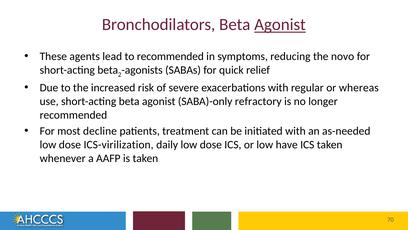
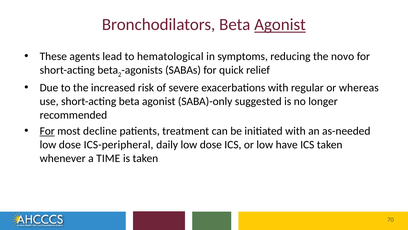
to recommended: recommended -> hematological
refractory: refractory -> suggested
For at (47, 131) underline: none -> present
ICS-virilization: ICS-virilization -> ICS-peripheral
AAFP: AAFP -> TIME
